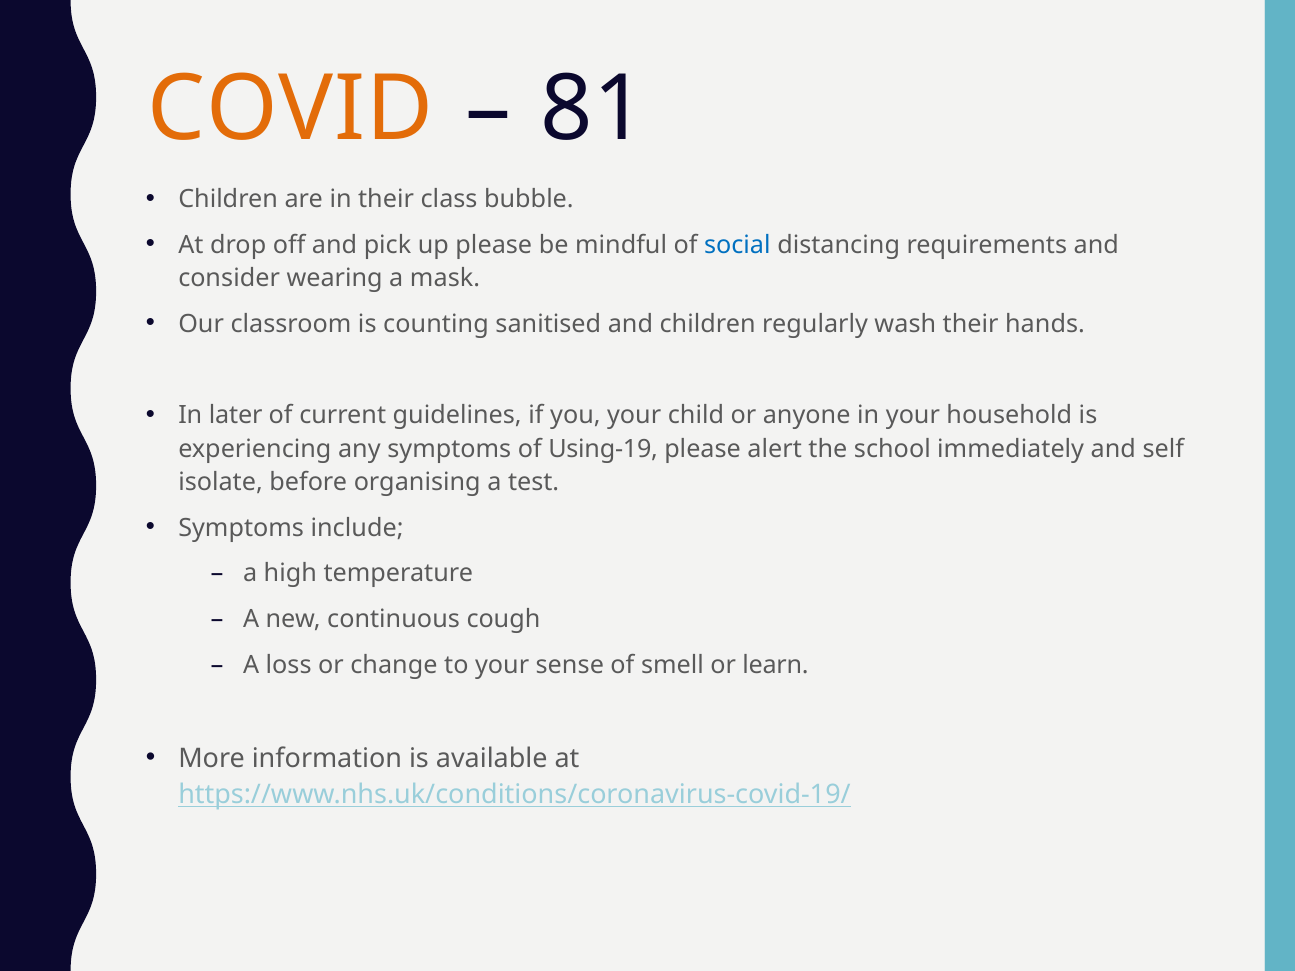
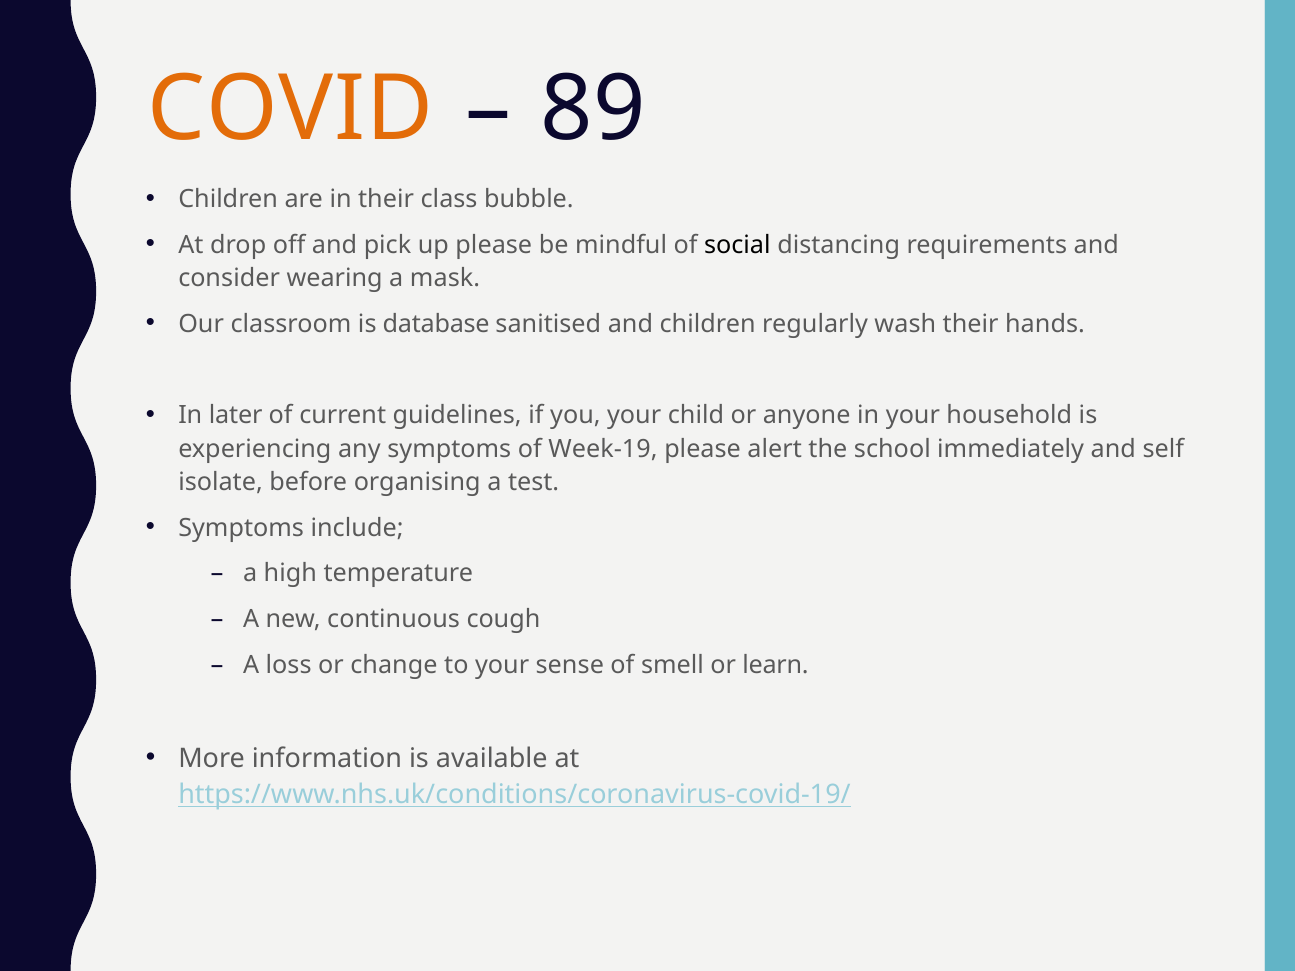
81: 81 -> 89
social colour: blue -> black
counting: counting -> database
Using-19: Using-19 -> Week-19
